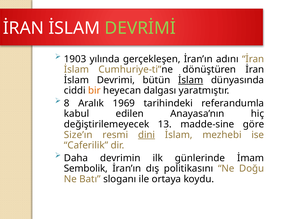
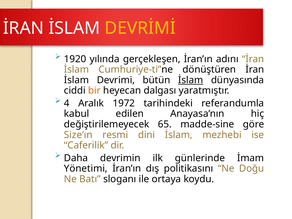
DEVRİMİ colour: light green -> yellow
1903: 1903 -> 1920
8: 8 -> 4
1969: 1969 -> 1972
13: 13 -> 65
dini underline: present -> none
Sembolik: Sembolik -> Yönetimi
